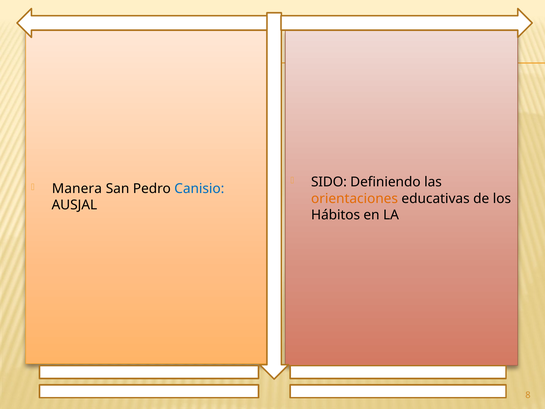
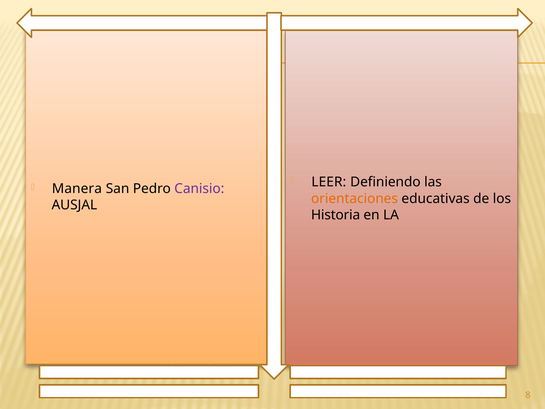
SIDO: SIDO -> LEER
Canisio colour: blue -> purple
Hábitos: Hábitos -> Historia
